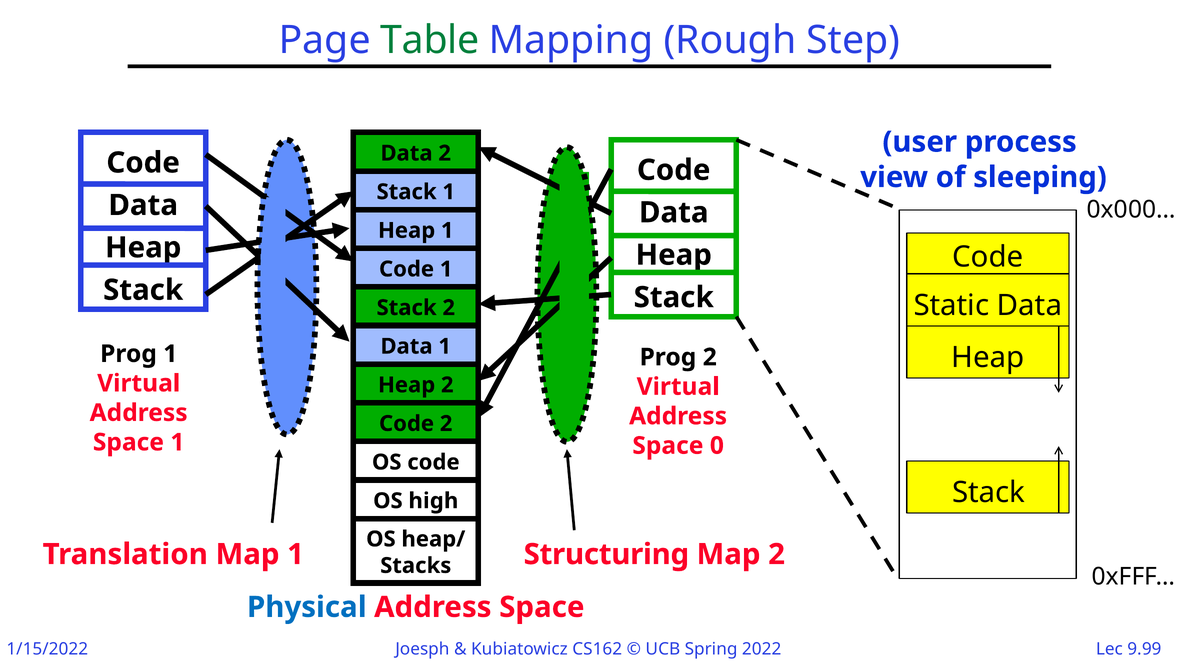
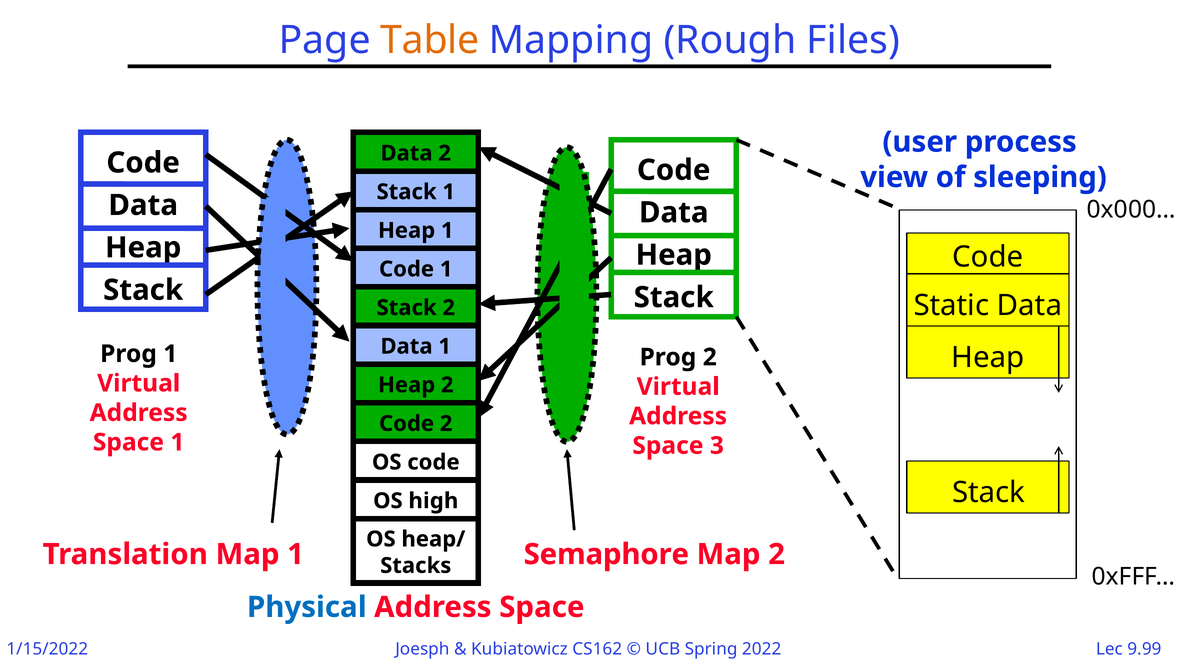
Table colour: green -> orange
Step: Step -> Files
0: 0 -> 3
Structuring: Structuring -> Semaphore
